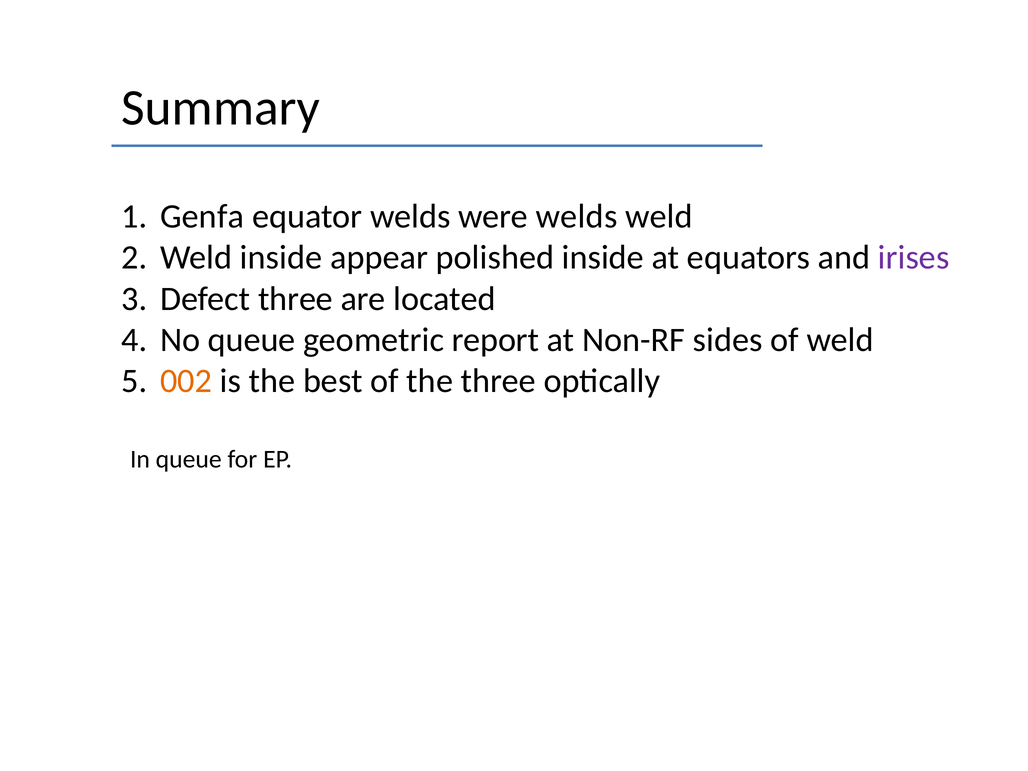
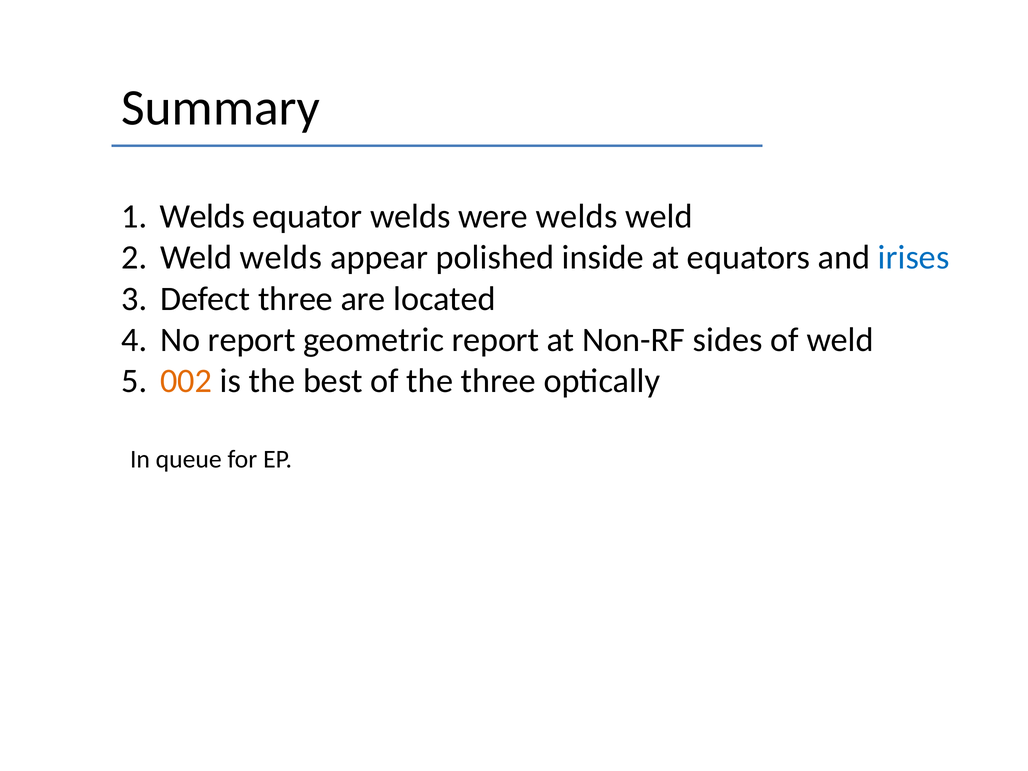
Genfa at (202, 216): Genfa -> Welds
Weld inside: inside -> welds
irises colour: purple -> blue
No queue: queue -> report
